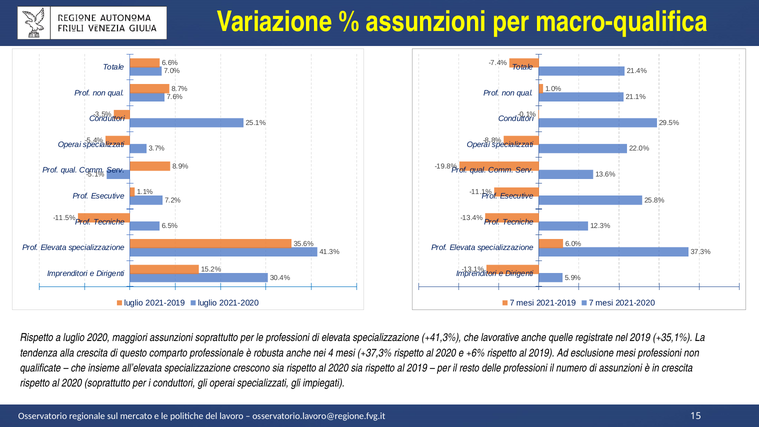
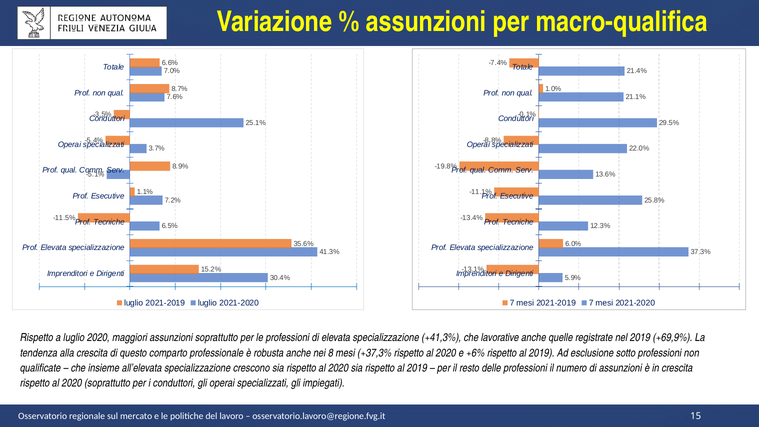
+35,1%: +35,1% -> +69,9%
4: 4 -> 8
esclusione mesi: mesi -> sotto
